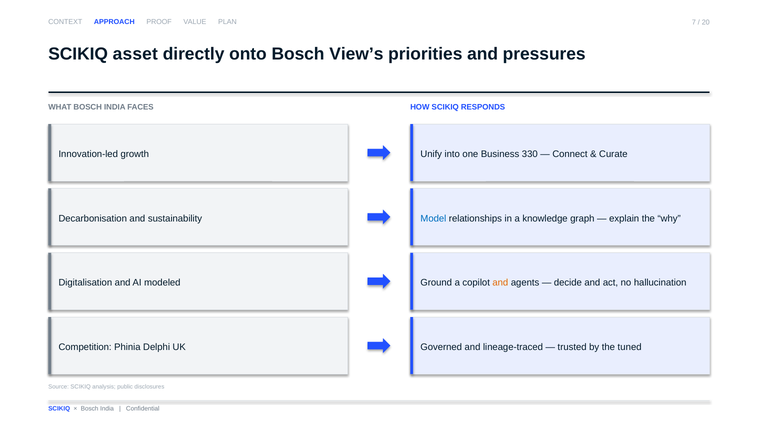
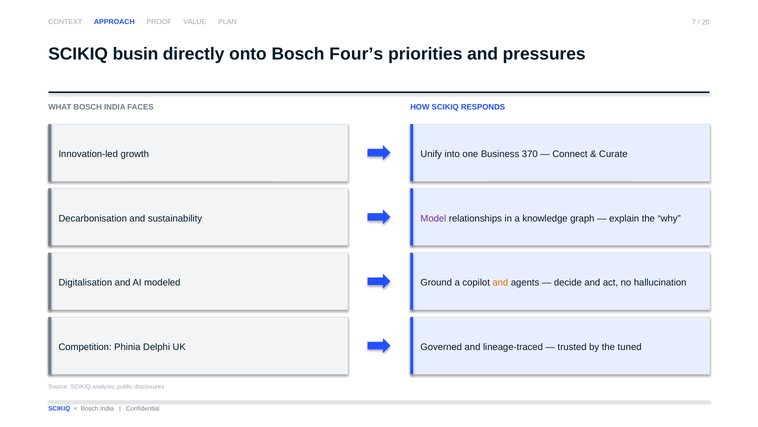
asset: asset -> busin
View’s: View’s -> Four’s
330: 330 -> 370
Model colour: blue -> purple
